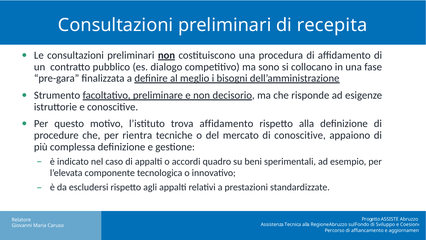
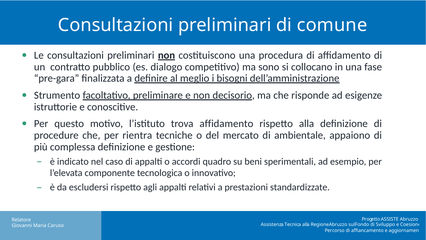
recepita: recepita -> comune
di conoscitive: conoscitive -> ambientale
